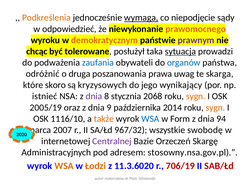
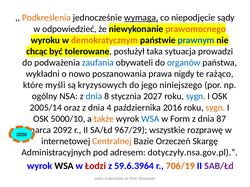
prawnym colour: purple -> blue
sytuacja underline: present -> none
odróżnić: odróżnić -> wykładni
druga: druga -> nowo
uwag: uwag -> nigdy
skarga: skarga -> rażąco
skoro: skoro -> myśli
wynikający: wynikający -> niniejszego
istnieć: istnieć -> ogólny
dnia at (94, 97) colour: purple -> blue
2068: 2068 -> 2027
sygn at (196, 97) colour: orange -> blue
2005/19: 2005/19 -> 2005/14
9: 9 -> 4
2014: 2014 -> 2016
1116/10: 1116/10 -> 5000/10
94: 94 -> 87
2007: 2007 -> 2092
967/32: 967/32 -> 967/29
swobodę: swobodę -> rozprawę
Centralnej colour: purple -> orange
stosowny.nsa.gov.pl: stosowny.nsa.gov.pl -> dotyczyły.nsa.gov.pl
WSA at (64, 166) colour: orange -> black
Łodzi colour: orange -> red
11.3.6020: 11.3.6020 -> 59.6.3964
706/19 colour: red -> orange
SAB/Łd colour: red -> purple
